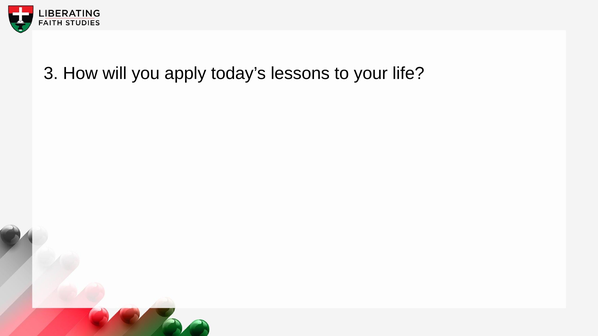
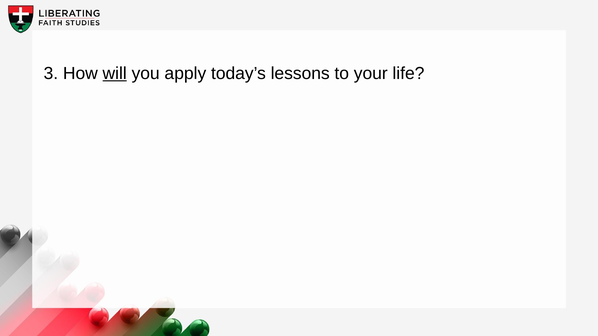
will underline: none -> present
